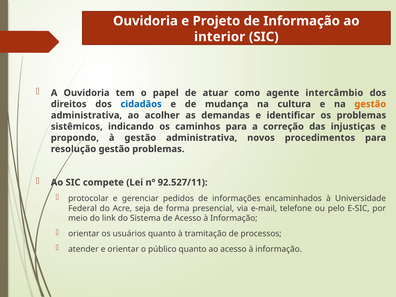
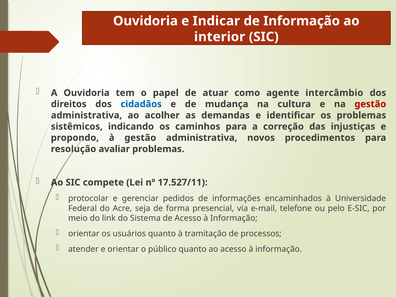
Projeto: Projeto -> Indicar
gestão at (370, 104) colour: orange -> red
resolução gestão: gestão -> avaliar
92.527/11: 92.527/11 -> 17.527/11
